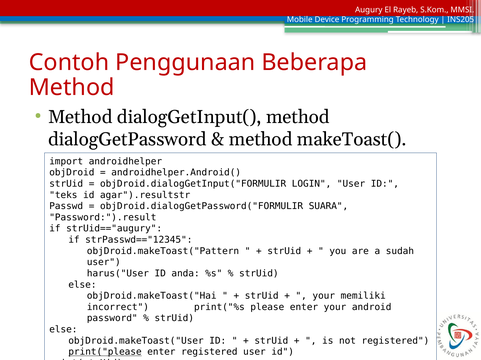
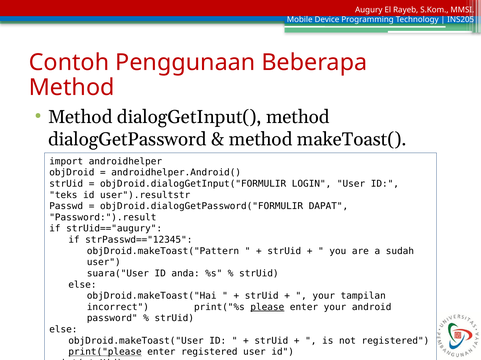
agar").resultstr: agar").resultstr -> user").resultstr
SUARA: SUARA -> DAPAT
harus("User: harus("User -> suara("User
memiliki: memiliki -> tampilan
please underline: none -> present
